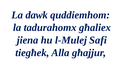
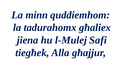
dawk: dawk -> minn
